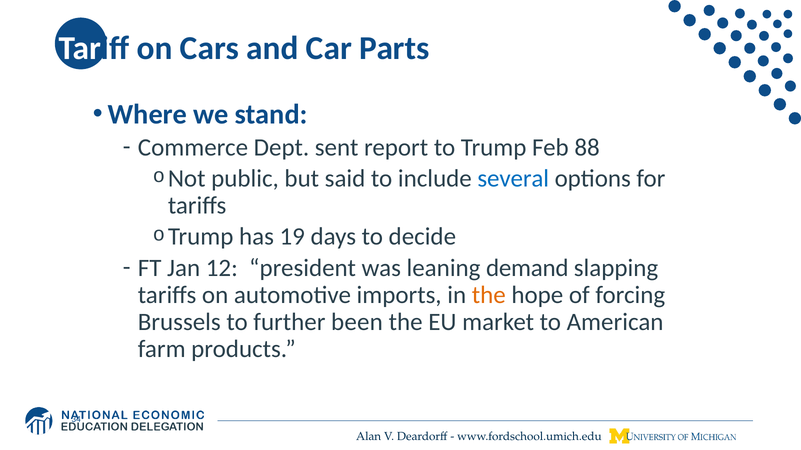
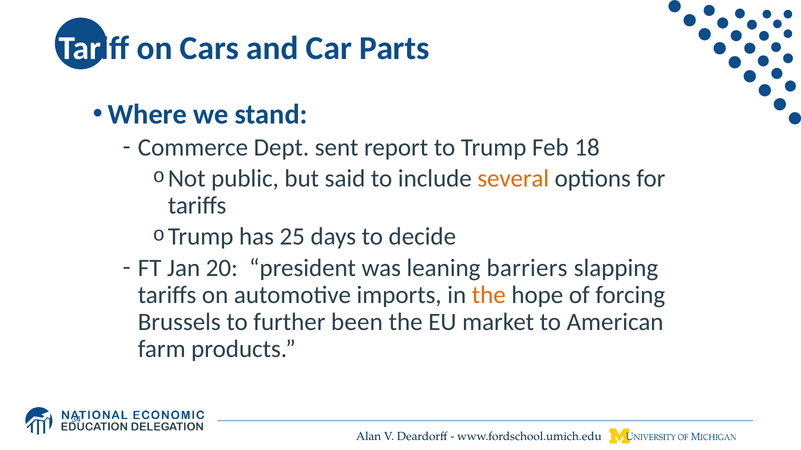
88: 88 -> 18
several colour: blue -> orange
19: 19 -> 25
12: 12 -> 20
demand: demand -> barriers
